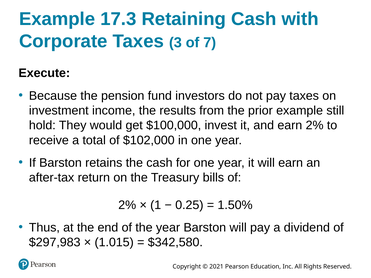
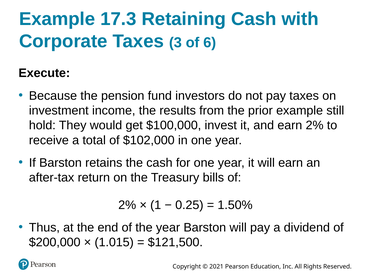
7: 7 -> 6
$297,983: $297,983 -> $200,000
$342,580: $342,580 -> $121,500
